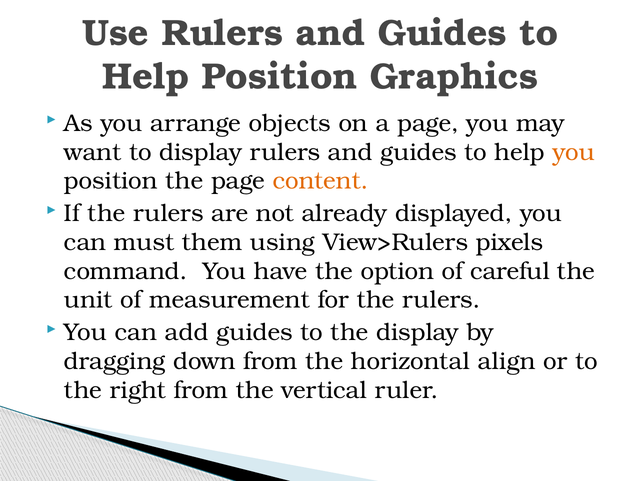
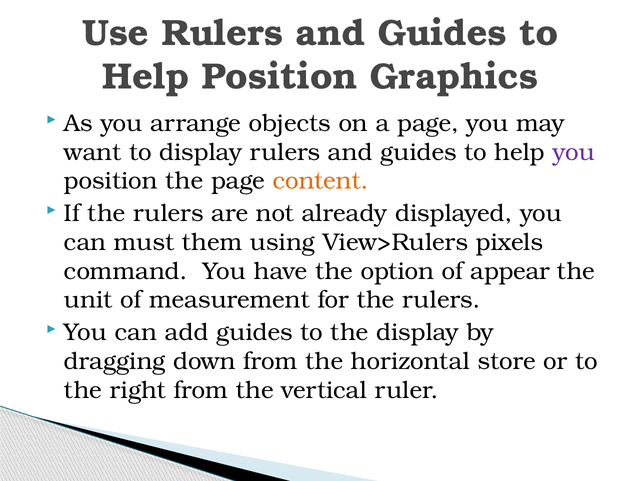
you at (574, 152) colour: orange -> purple
careful: careful -> appear
align: align -> store
